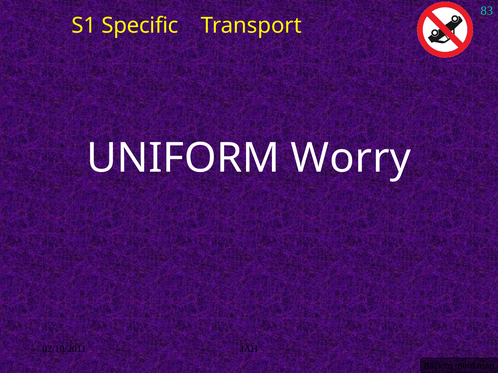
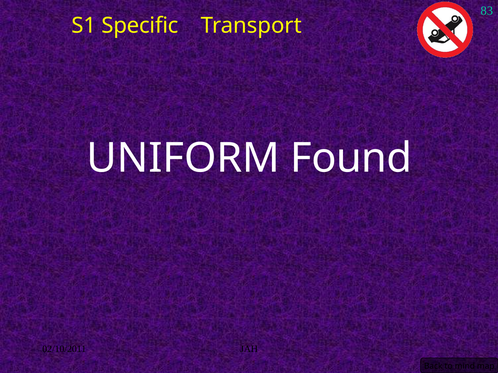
Worry: Worry -> Found
